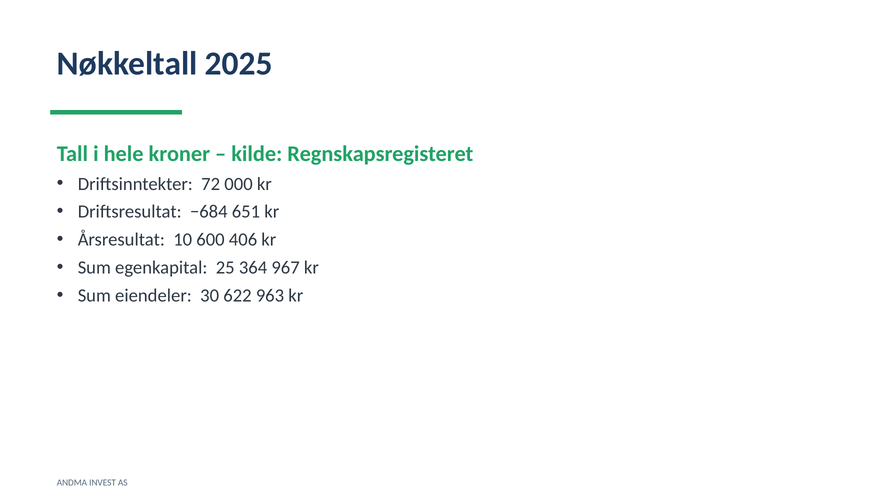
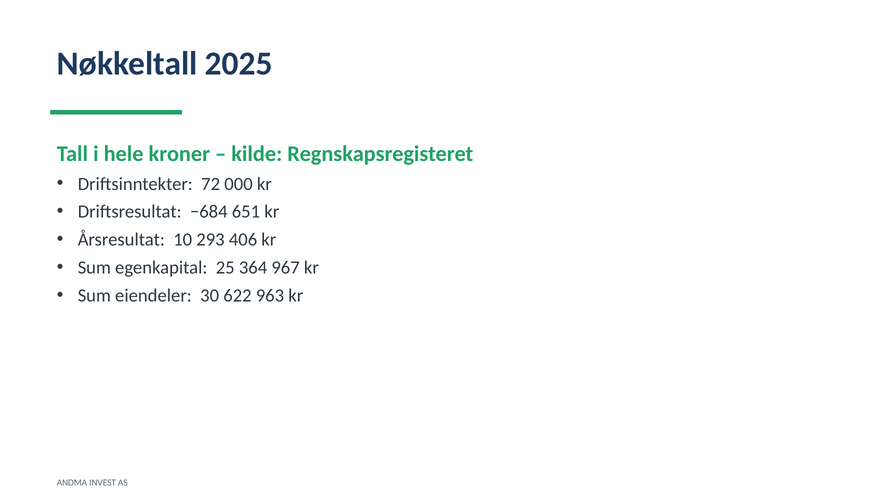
600: 600 -> 293
